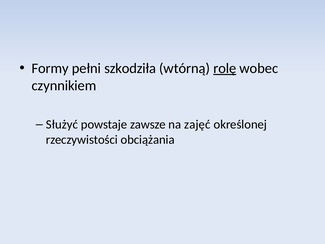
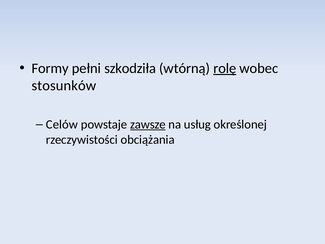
czynnikiem: czynnikiem -> stosunków
Służyć: Służyć -> Celów
zawsze underline: none -> present
zajęć: zajęć -> usług
